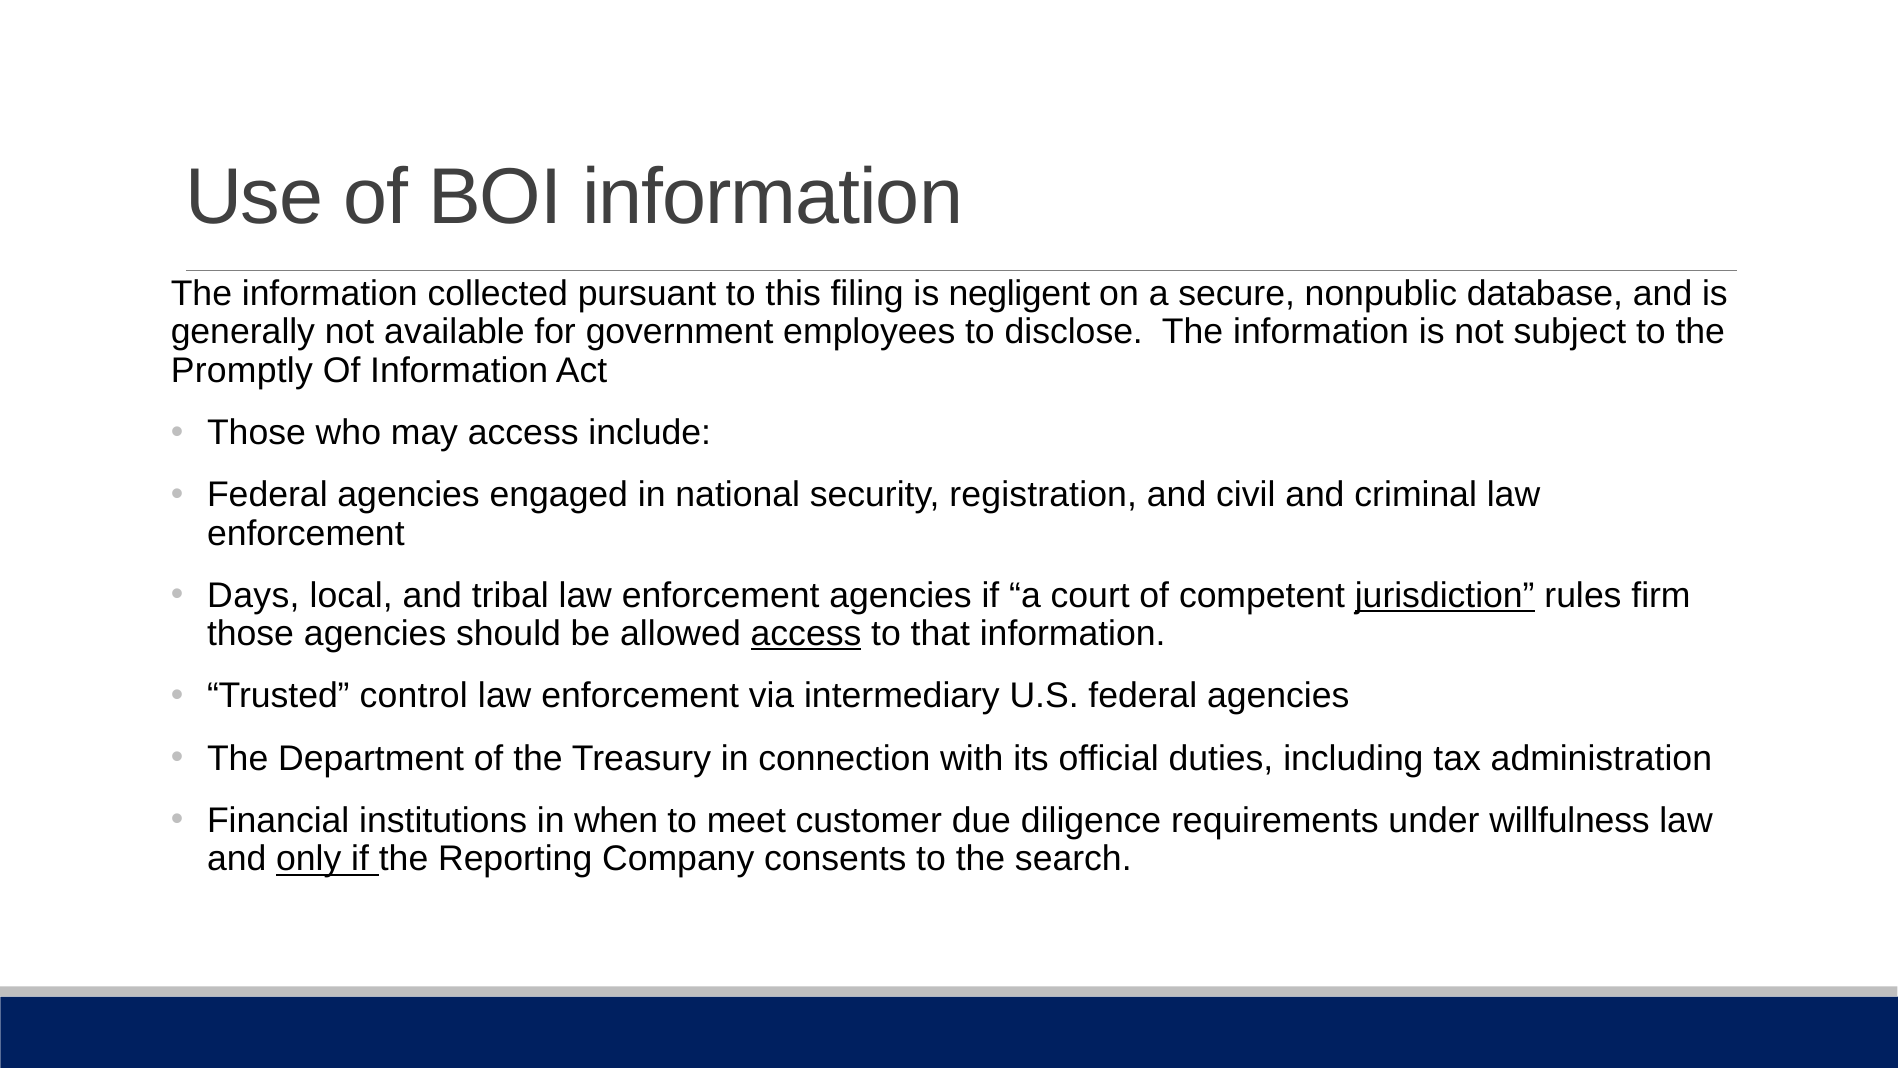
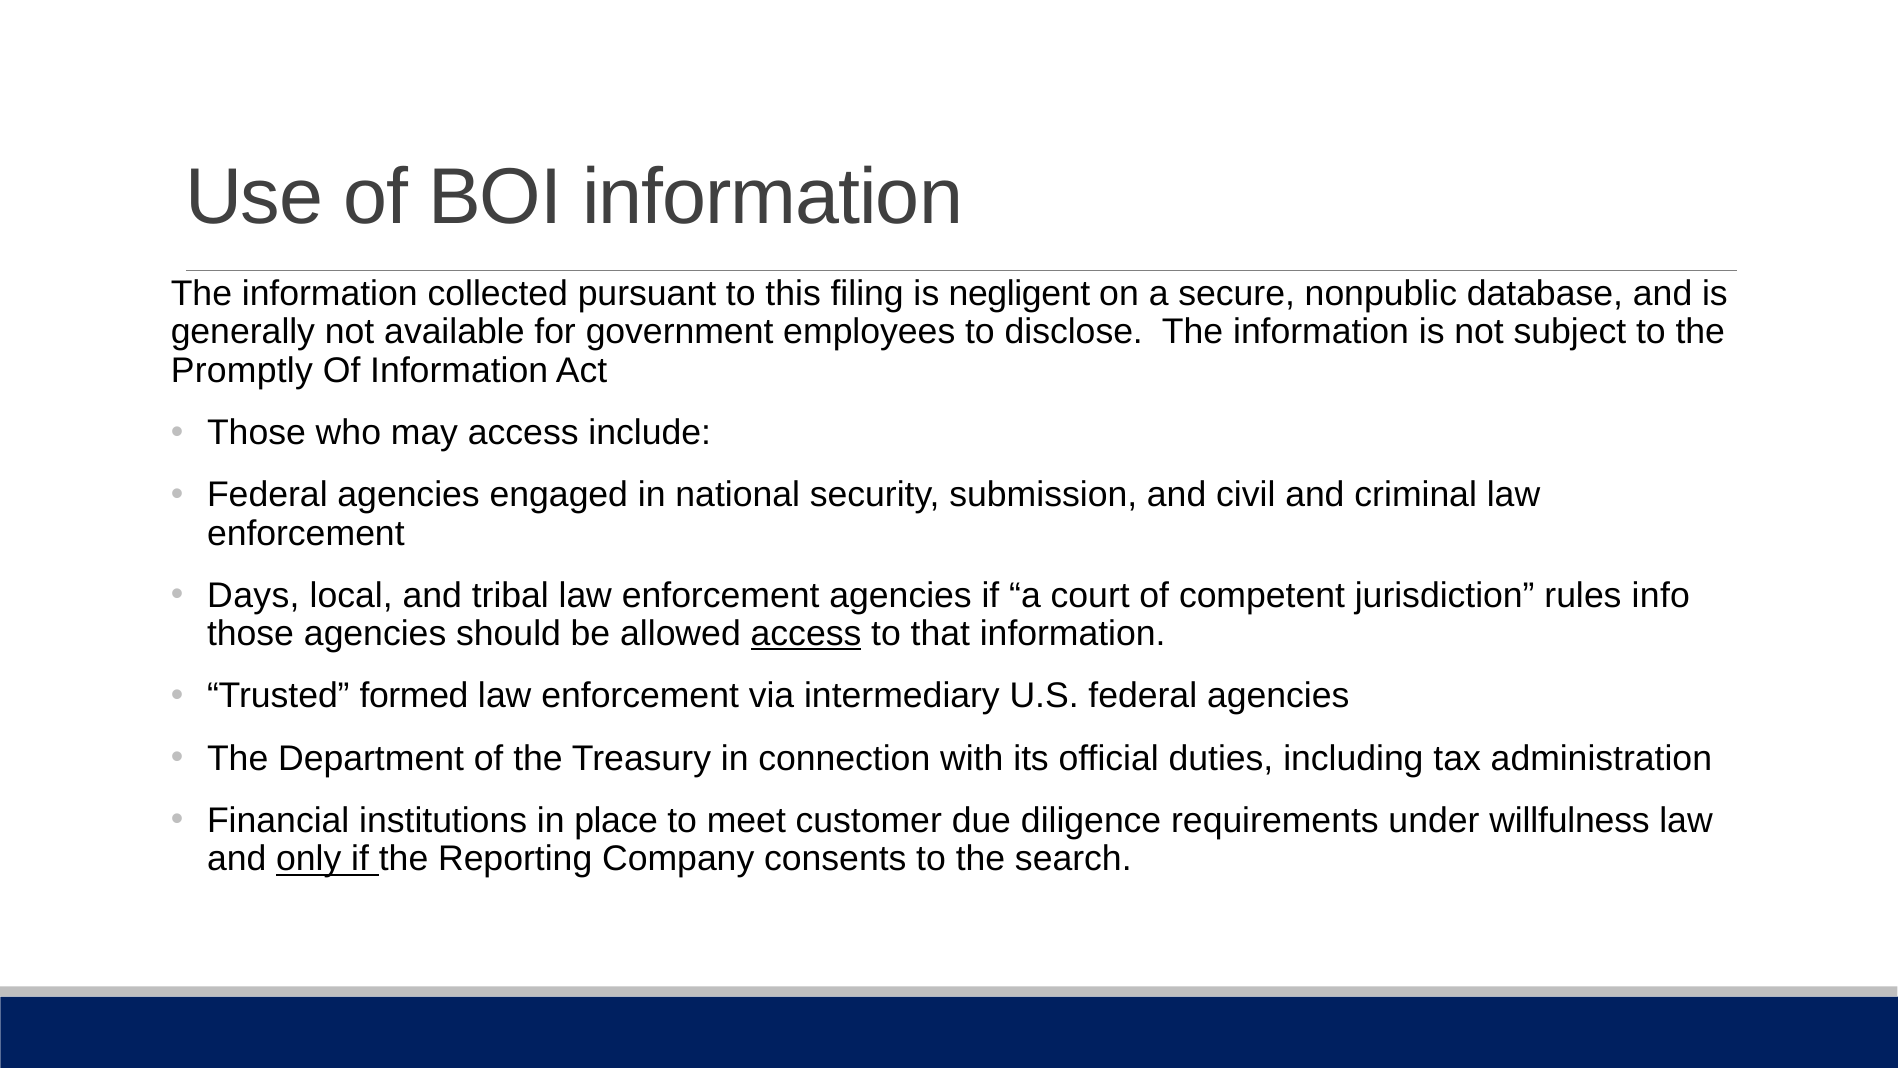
registration: registration -> submission
jurisdiction underline: present -> none
firm: firm -> info
control: control -> formed
when: when -> place
